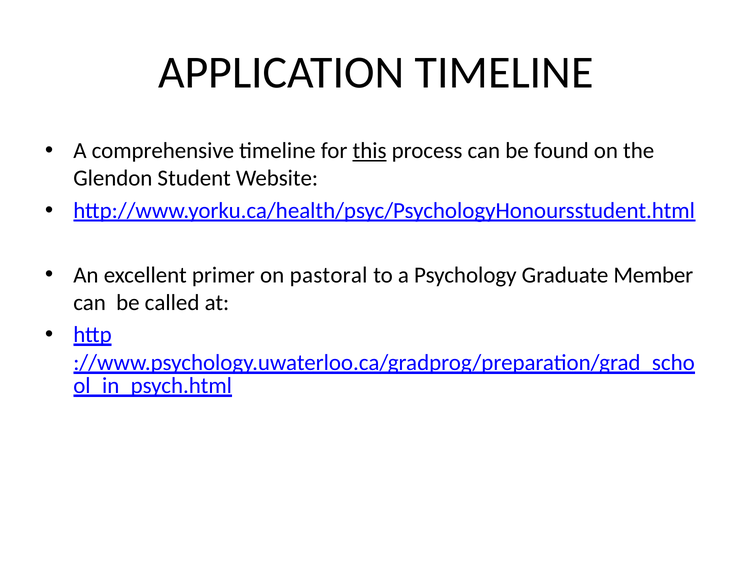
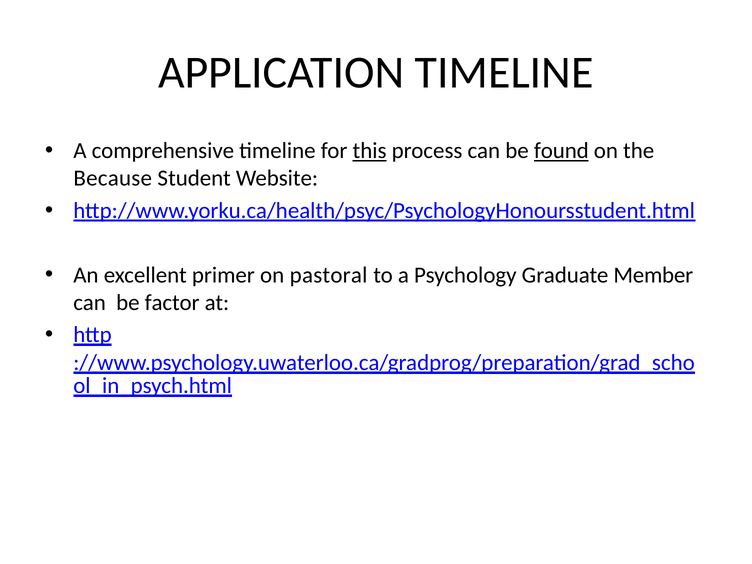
found underline: none -> present
Glendon: Glendon -> Because
called: called -> factor
